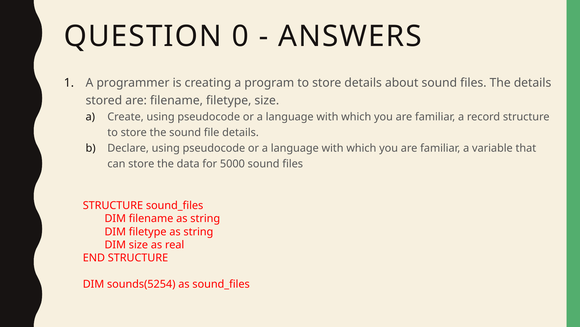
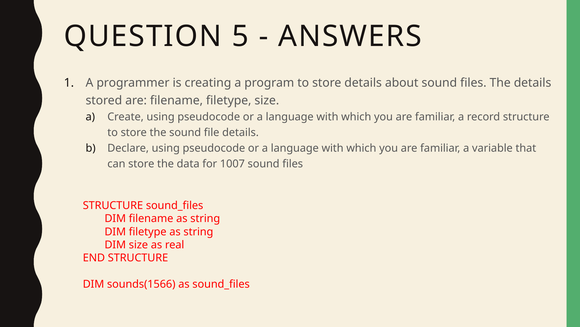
0: 0 -> 5
5000: 5000 -> 1007
sounds(5254: sounds(5254 -> sounds(1566
